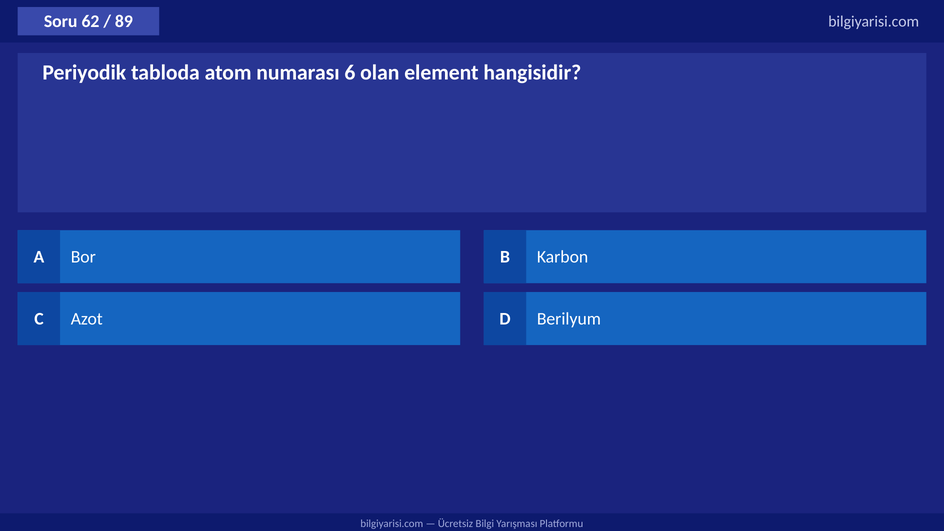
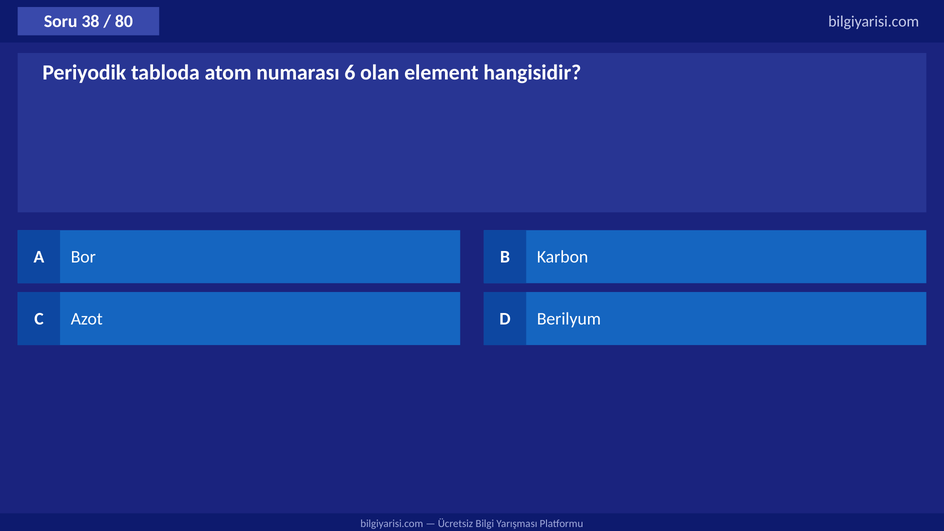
62: 62 -> 38
89: 89 -> 80
